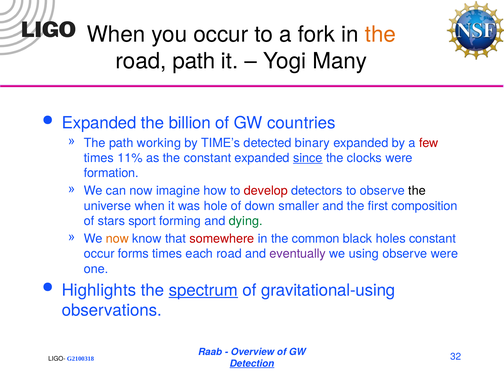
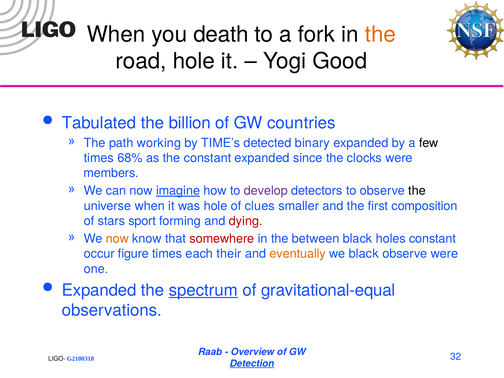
you occur: occur -> death
road path: path -> hole
Many: Many -> Good
Expanded at (99, 123): Expanded -> Tabulated
few colour: red -> black
11%: 11% -> 68%
since underline: present -> none
formation: formation -> members
imagine underline: none -> present
develop colour: red -> purple
down: down -> clues
dying colour: green -> red
common: common -> between
forms: forms -> figure
each road: road -> their
eventually colour: purple -> orange
we using: using -> black
Highlights at (99, 290): Highlights -> Expanded
gravitational-using: gravitational-using -> gravitational-equal
